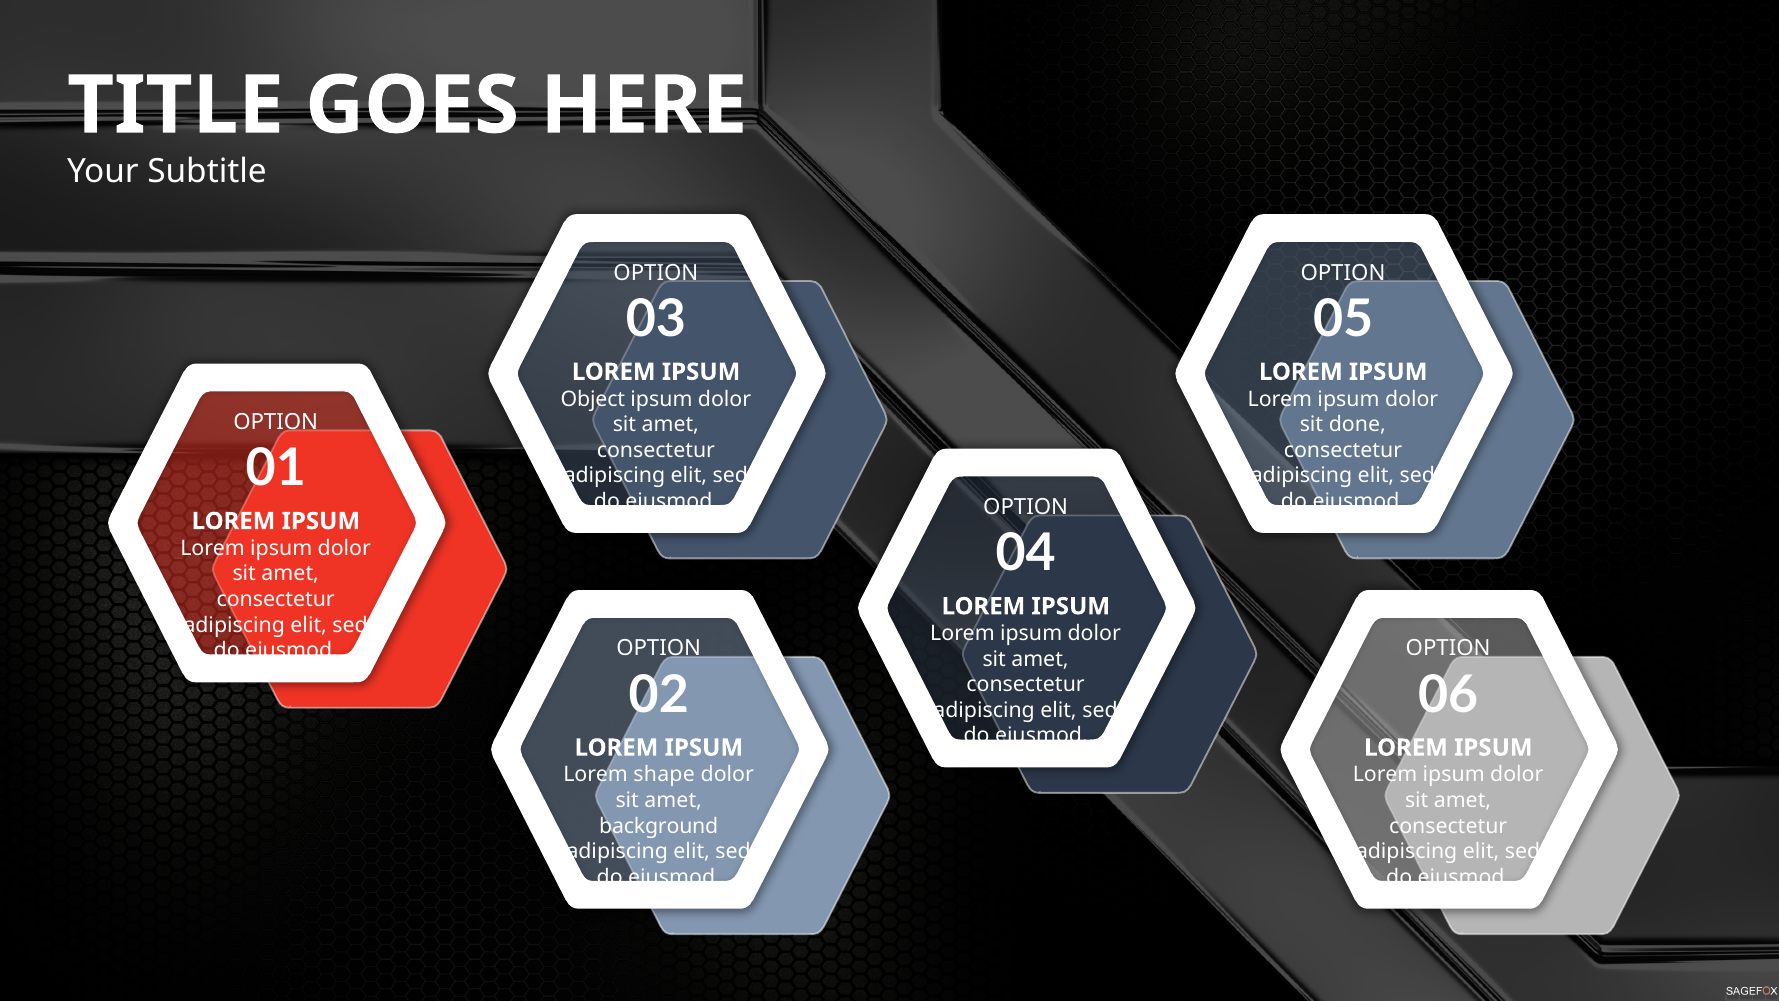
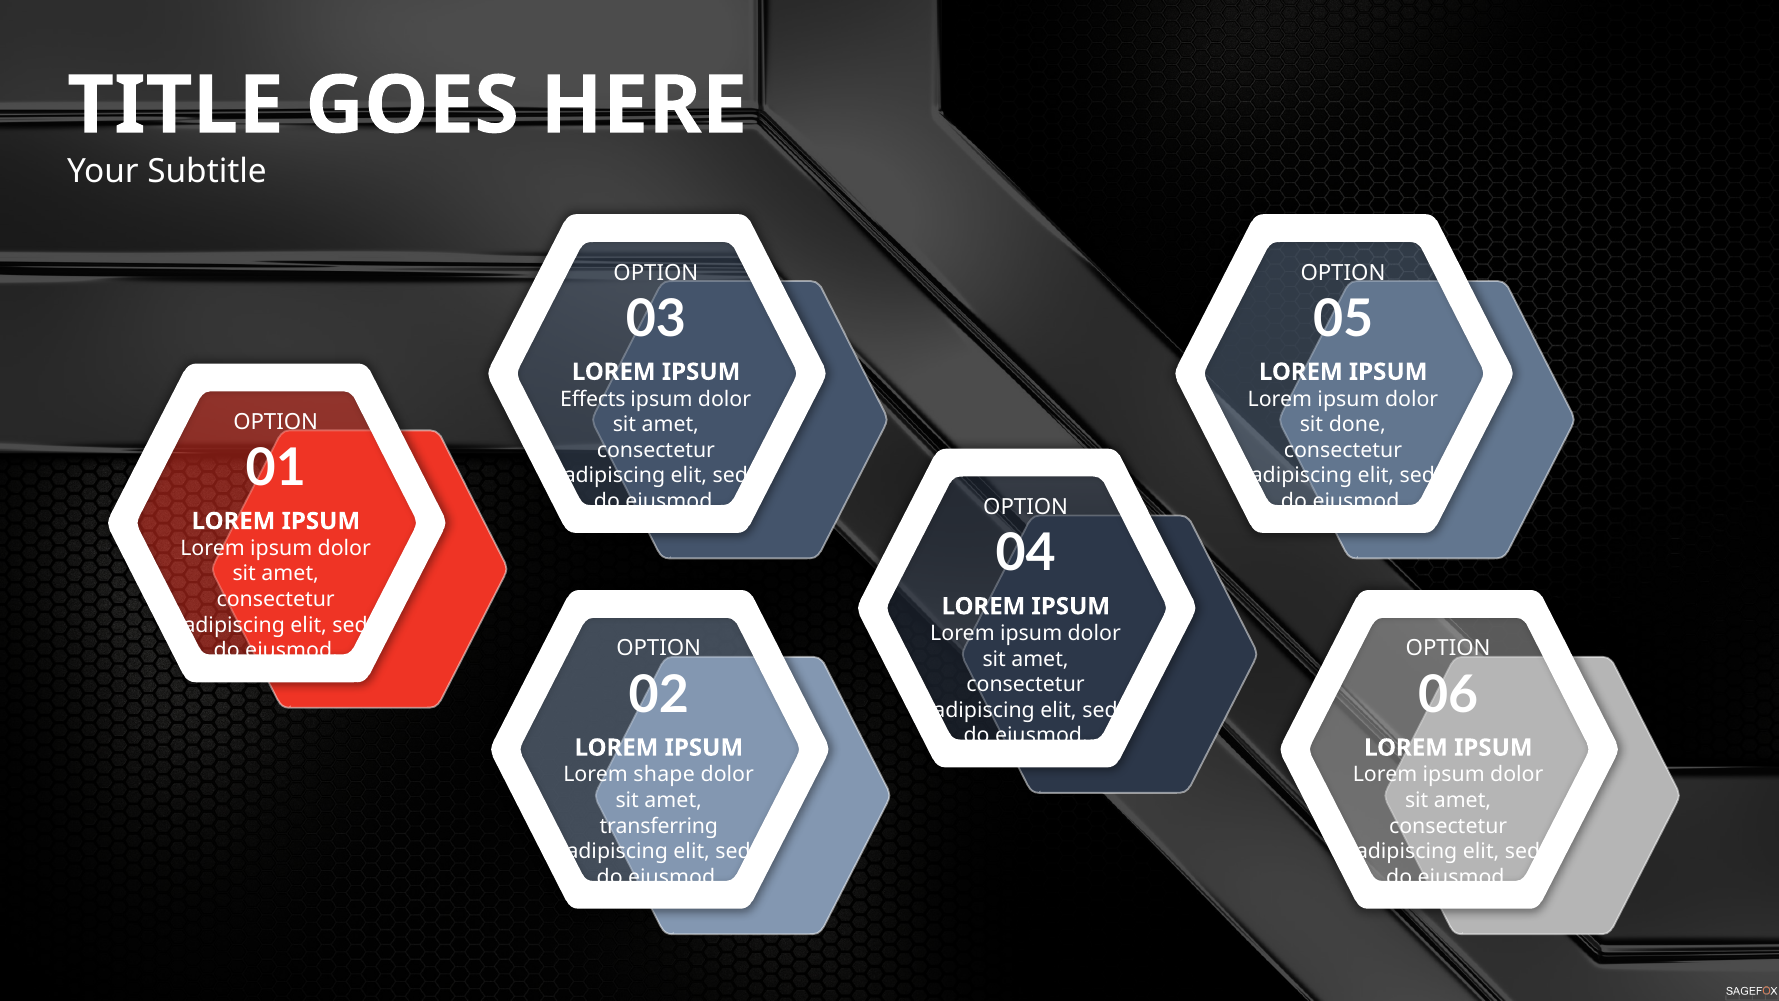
Object: Object -> Effects
background: background -> transferring
